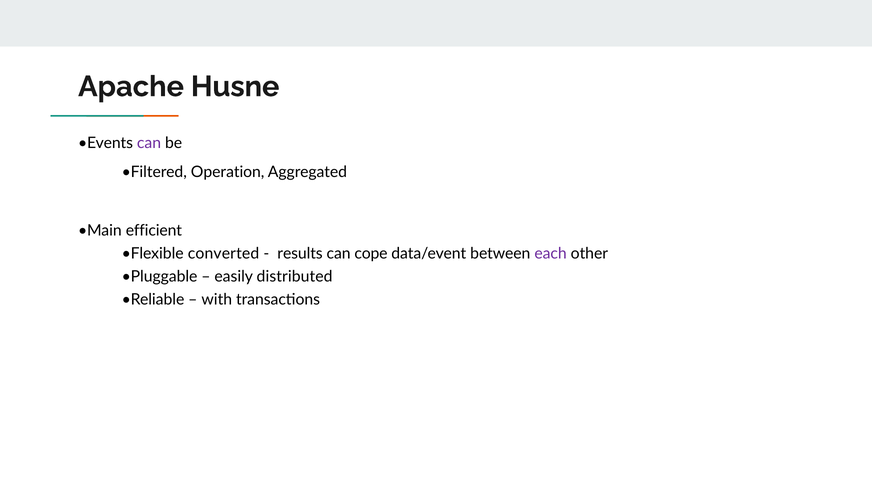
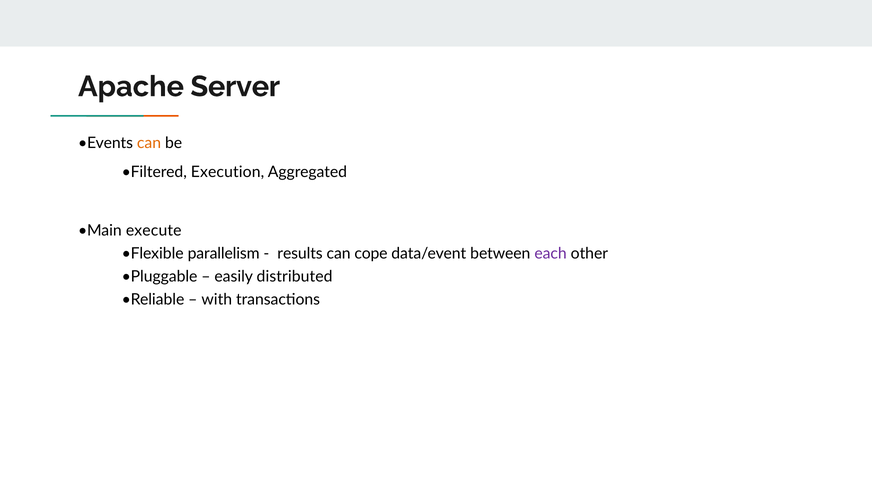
Husne: Husne -> Server
can at (149, 143) colour: purple -> orange
Operation: Operation -> Execution
efficient: efficient -> execute
converted: converted -> parallelism
